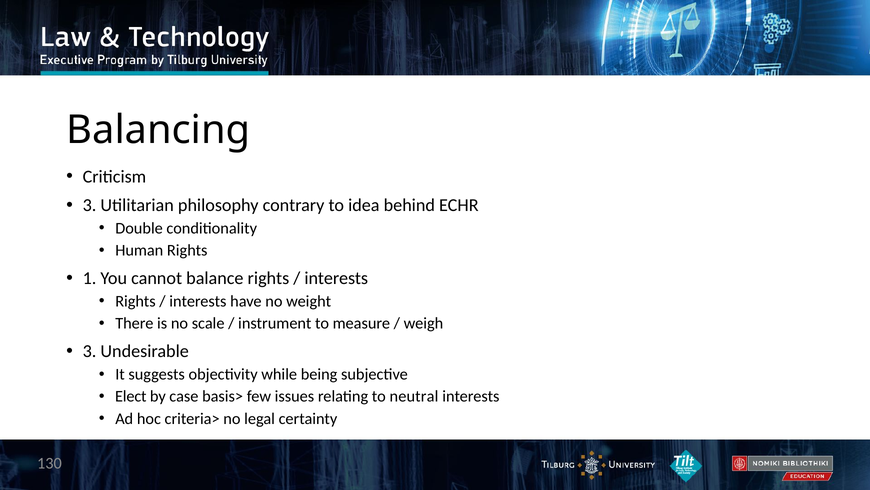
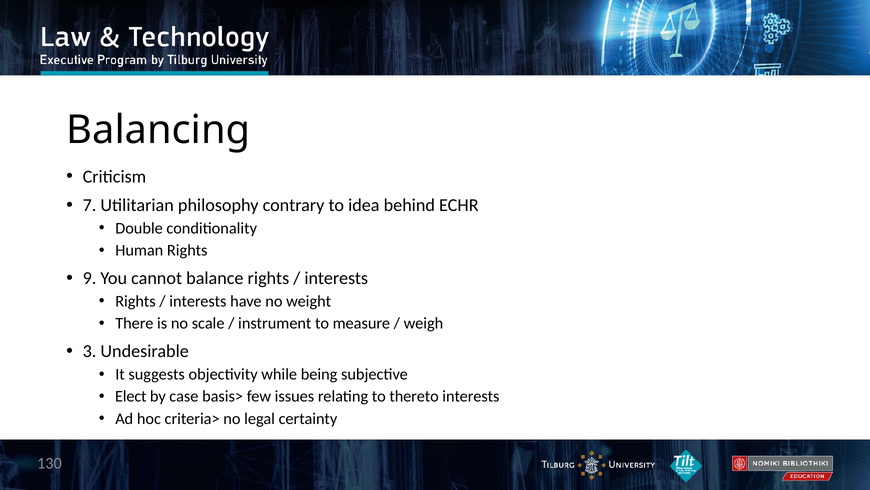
3 at (90, 205): 3 -> 7
1: 1 -> 9
neutral: neutral -> thereto
